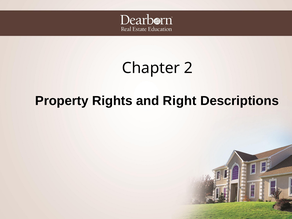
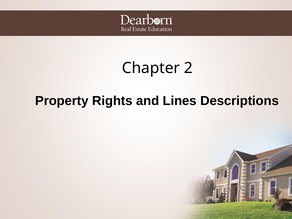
Right: Right -> Lines
